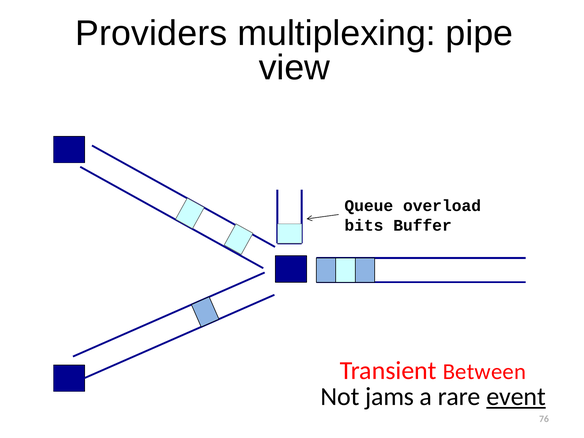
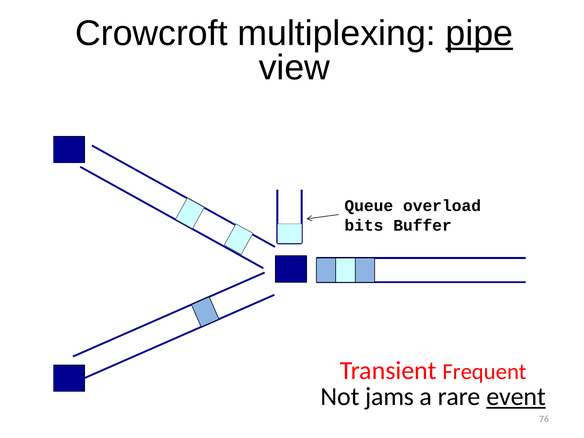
Providers: Providers -> Crowcroft
pipe underline: none -> present
Between: Between -> Frequent
